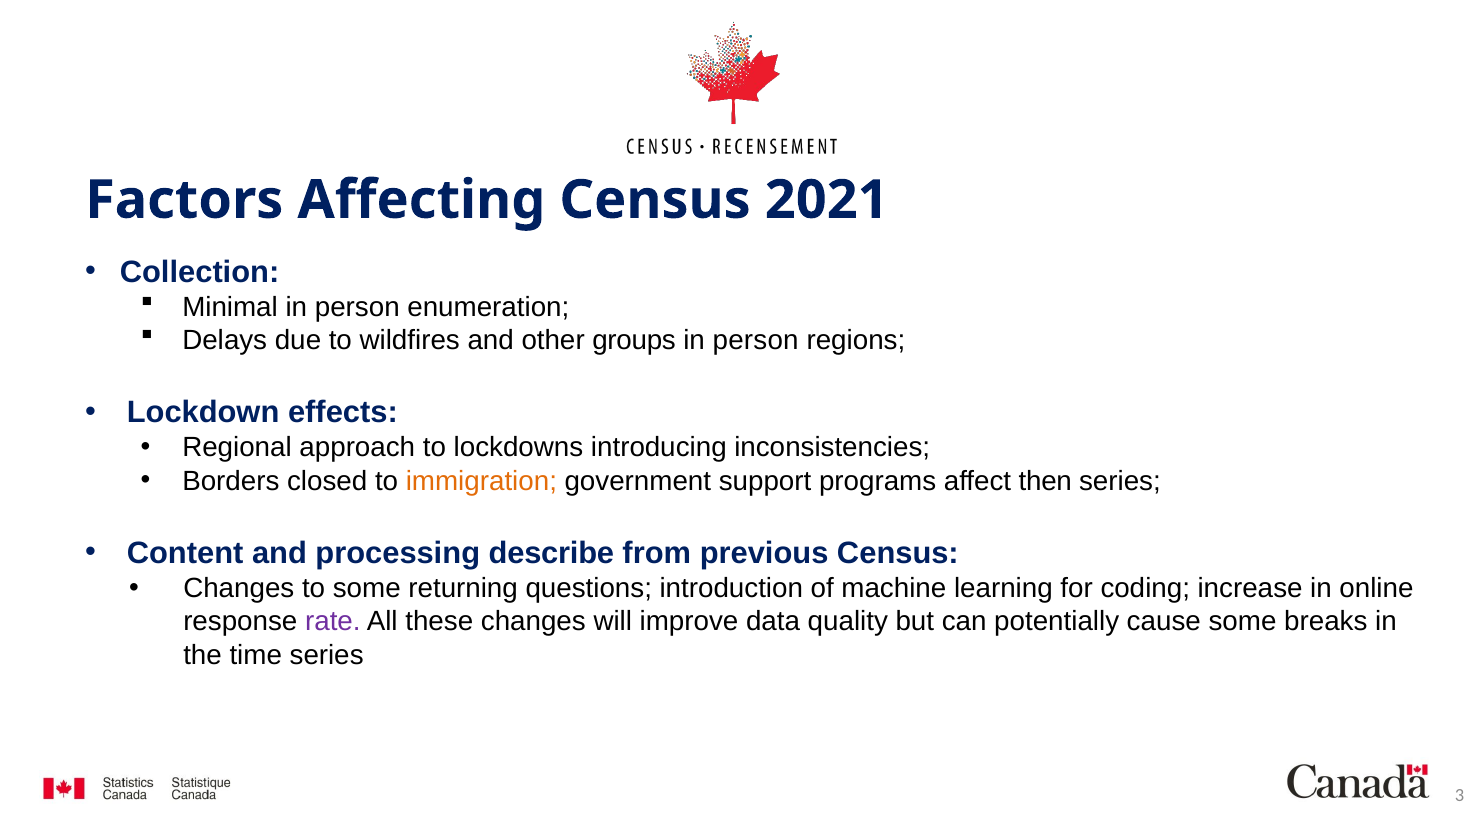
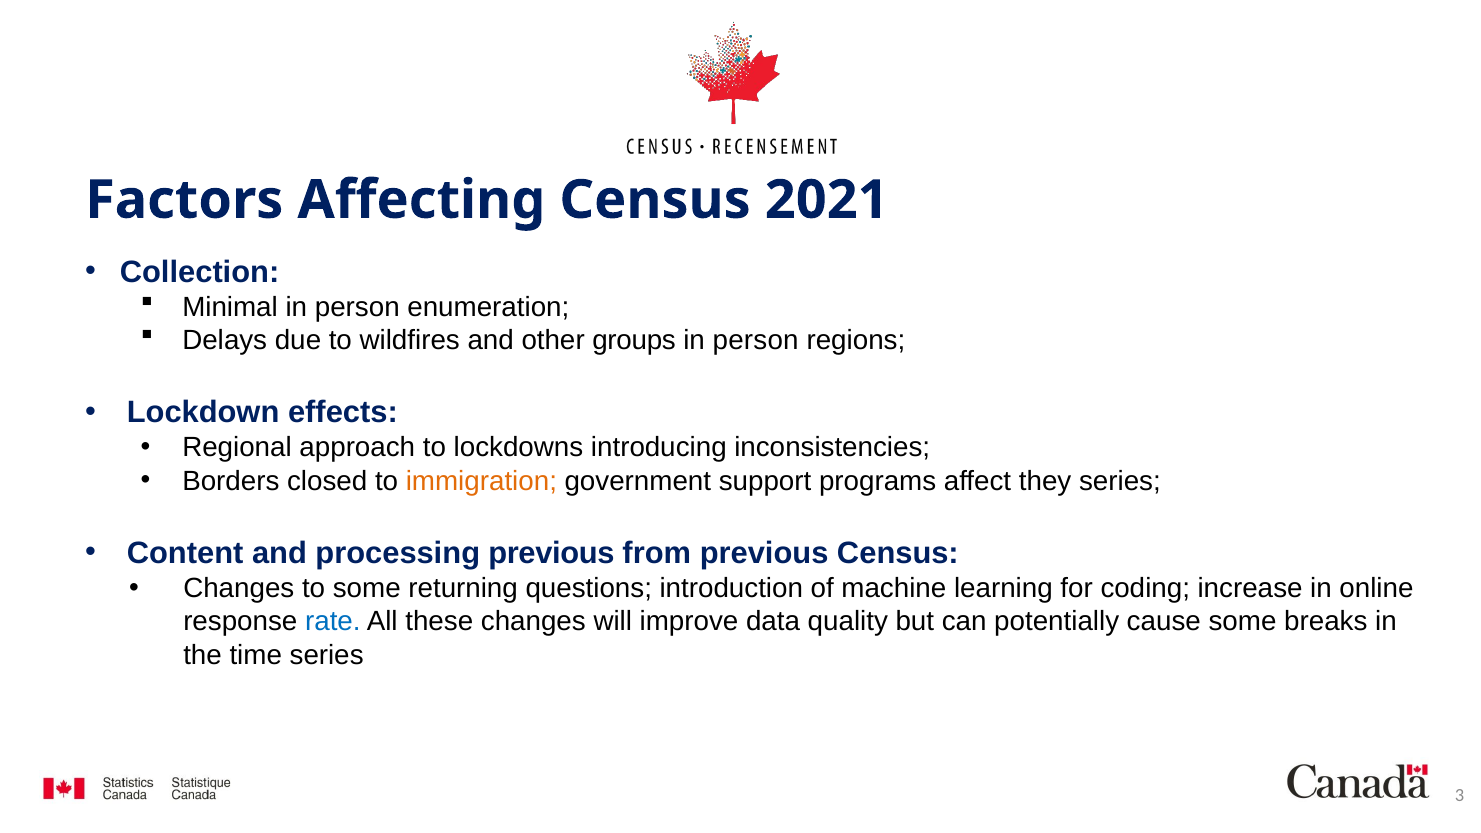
then: then -> they
processing describe: describe -> previous
rate colour: purple -> blue
